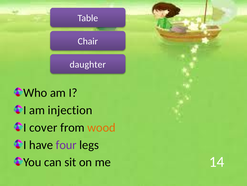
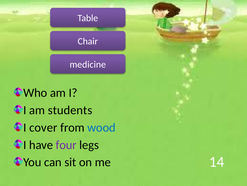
daughter: daughter -> medicine
injection: injection -> students
wood colour: orange -> blue
